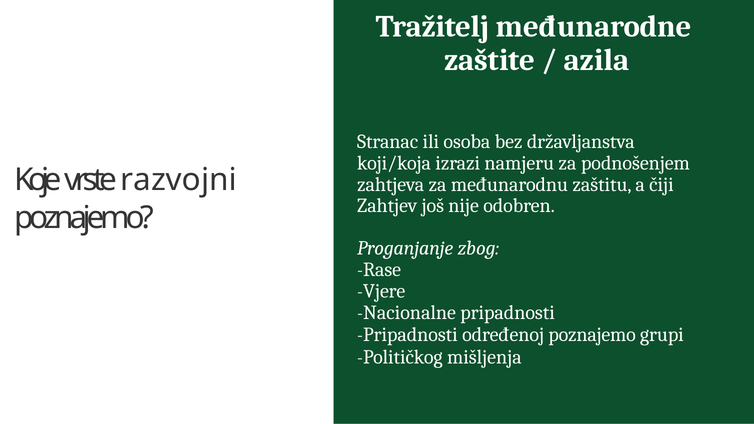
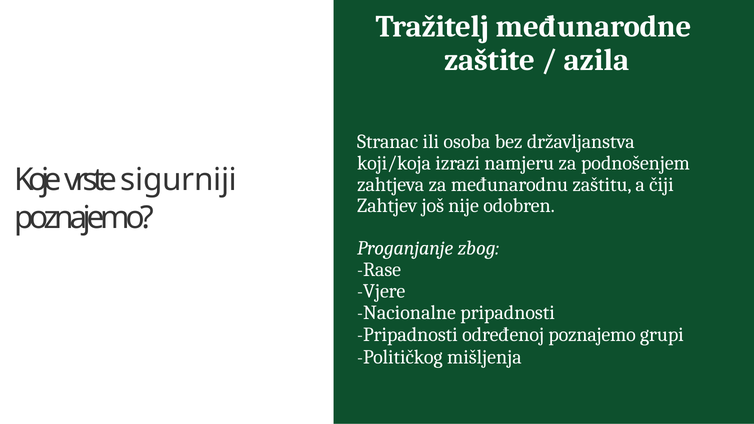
razvojni: razvojni -> sigurniji
